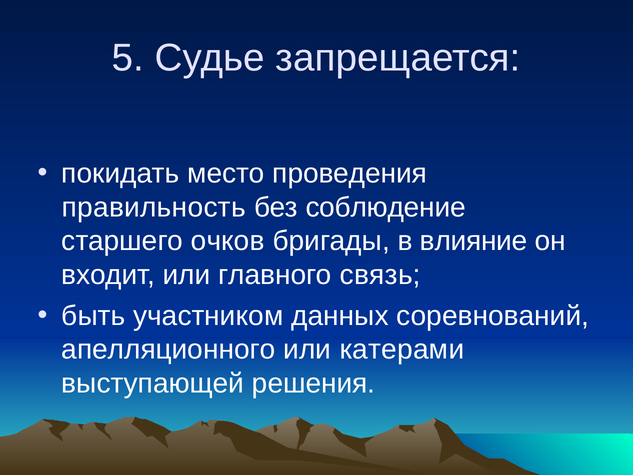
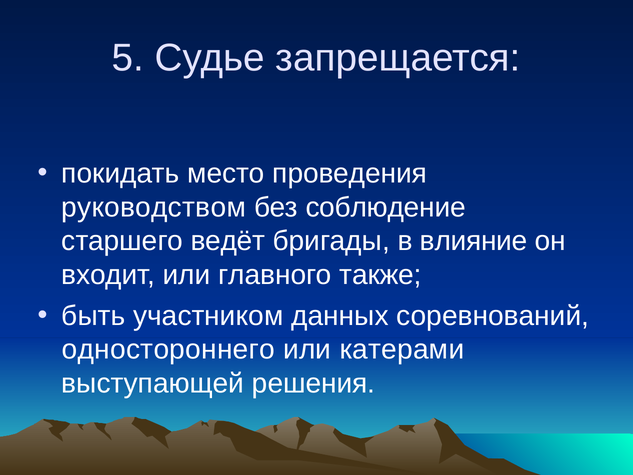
правильность: правильность -> руководством
очков: очков -> ведёт
связь: связь -> также
апелляционного: апелляционного -> одностороннего
